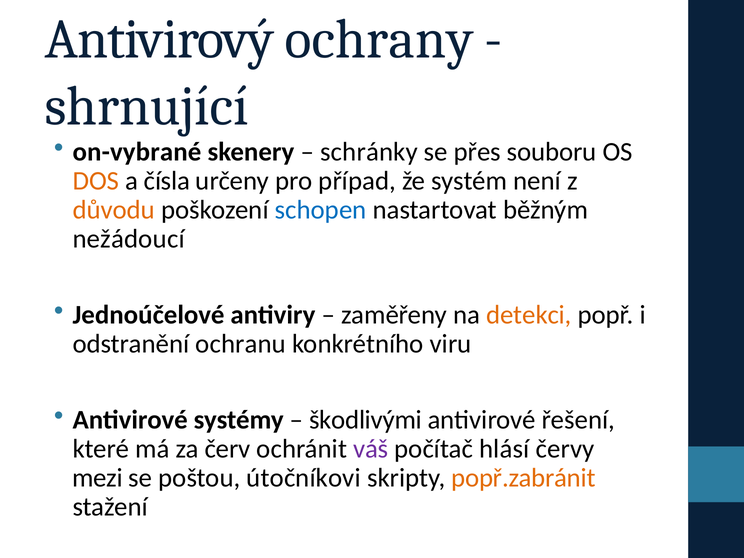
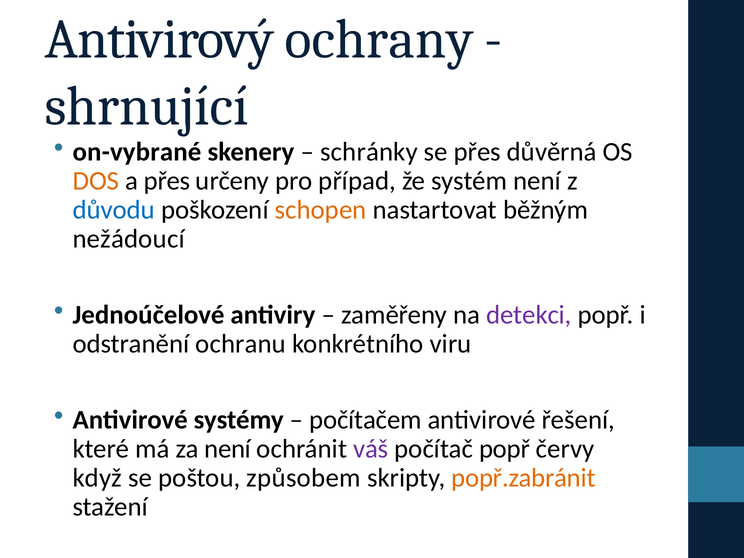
souboru: souboru -> důvěrná
a čísla: čísla -> přes
důvodu colour: orange -> blue
schopen colour: blue -> orange
detekci colour: orange -> purple
škodlivými: škodlivými -> počítačem
za červ: červ -> není
počítač hlásí: hlásí -> popř
mezi: mezi -> když
útočníkovi: útočníkovi -> způsobem
